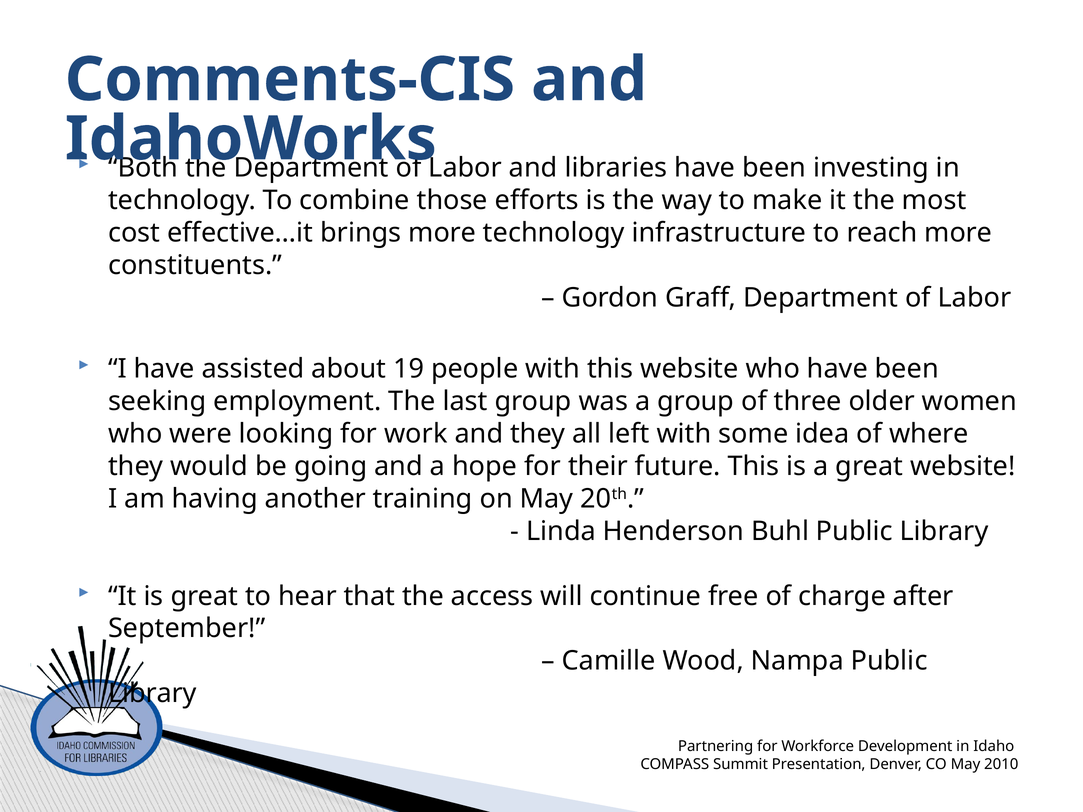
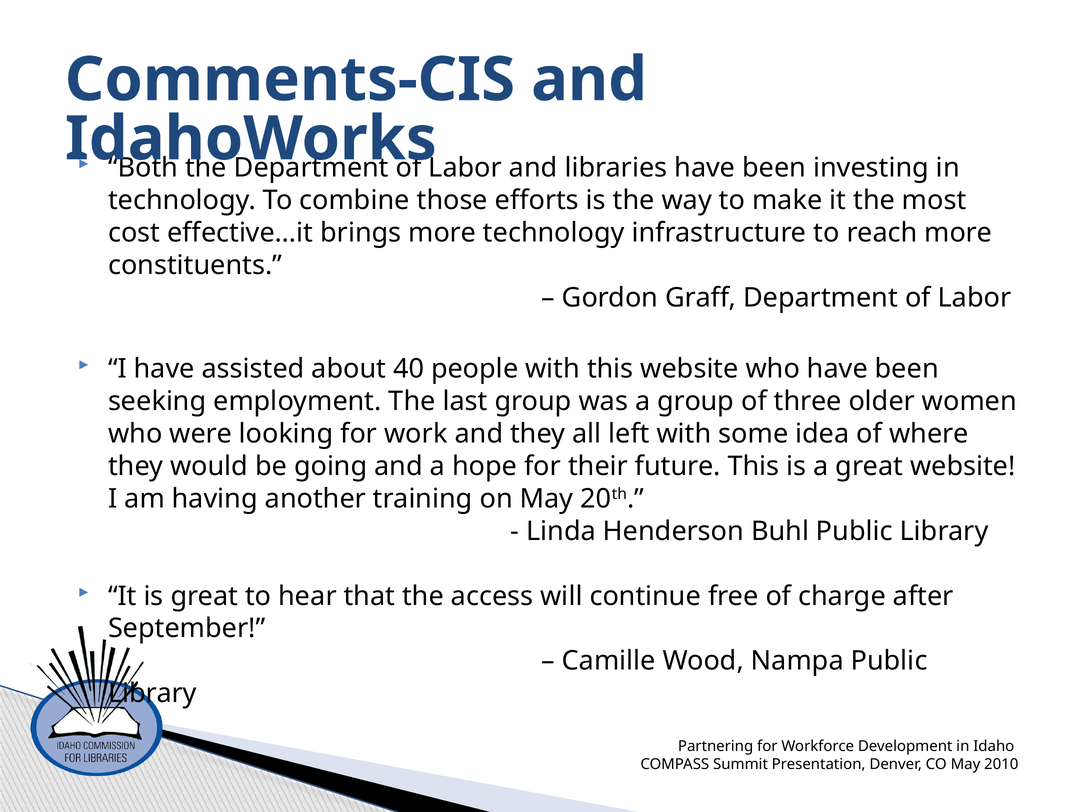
19: 19 -> 40
